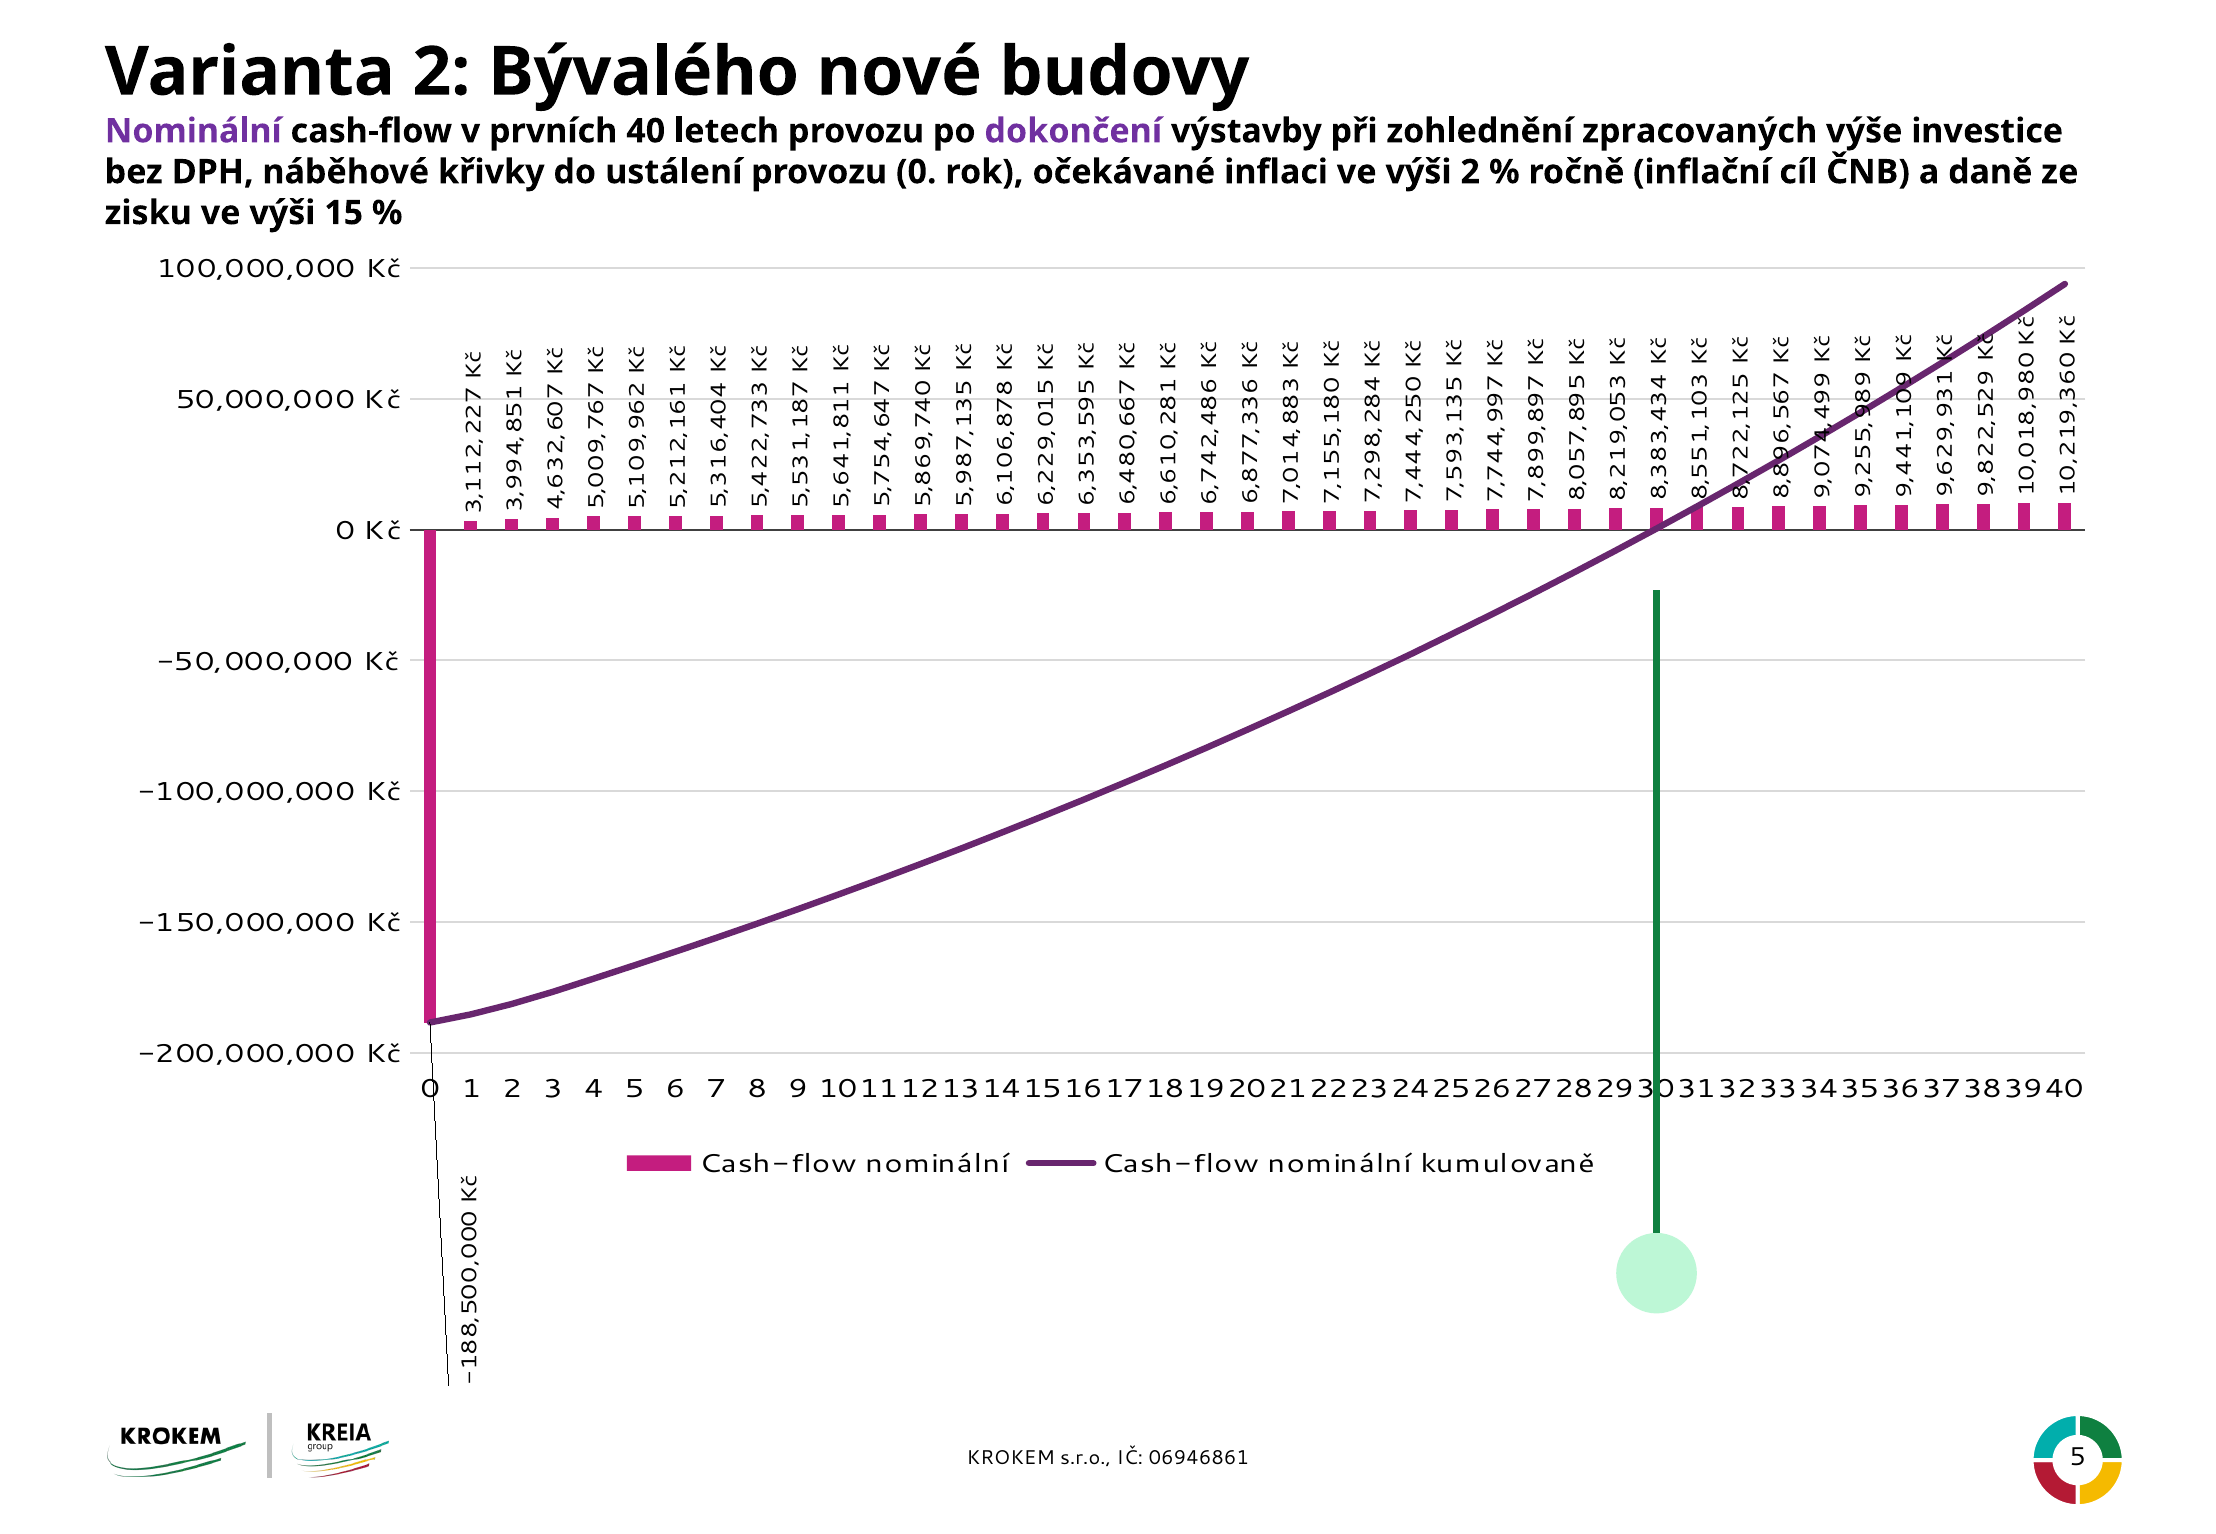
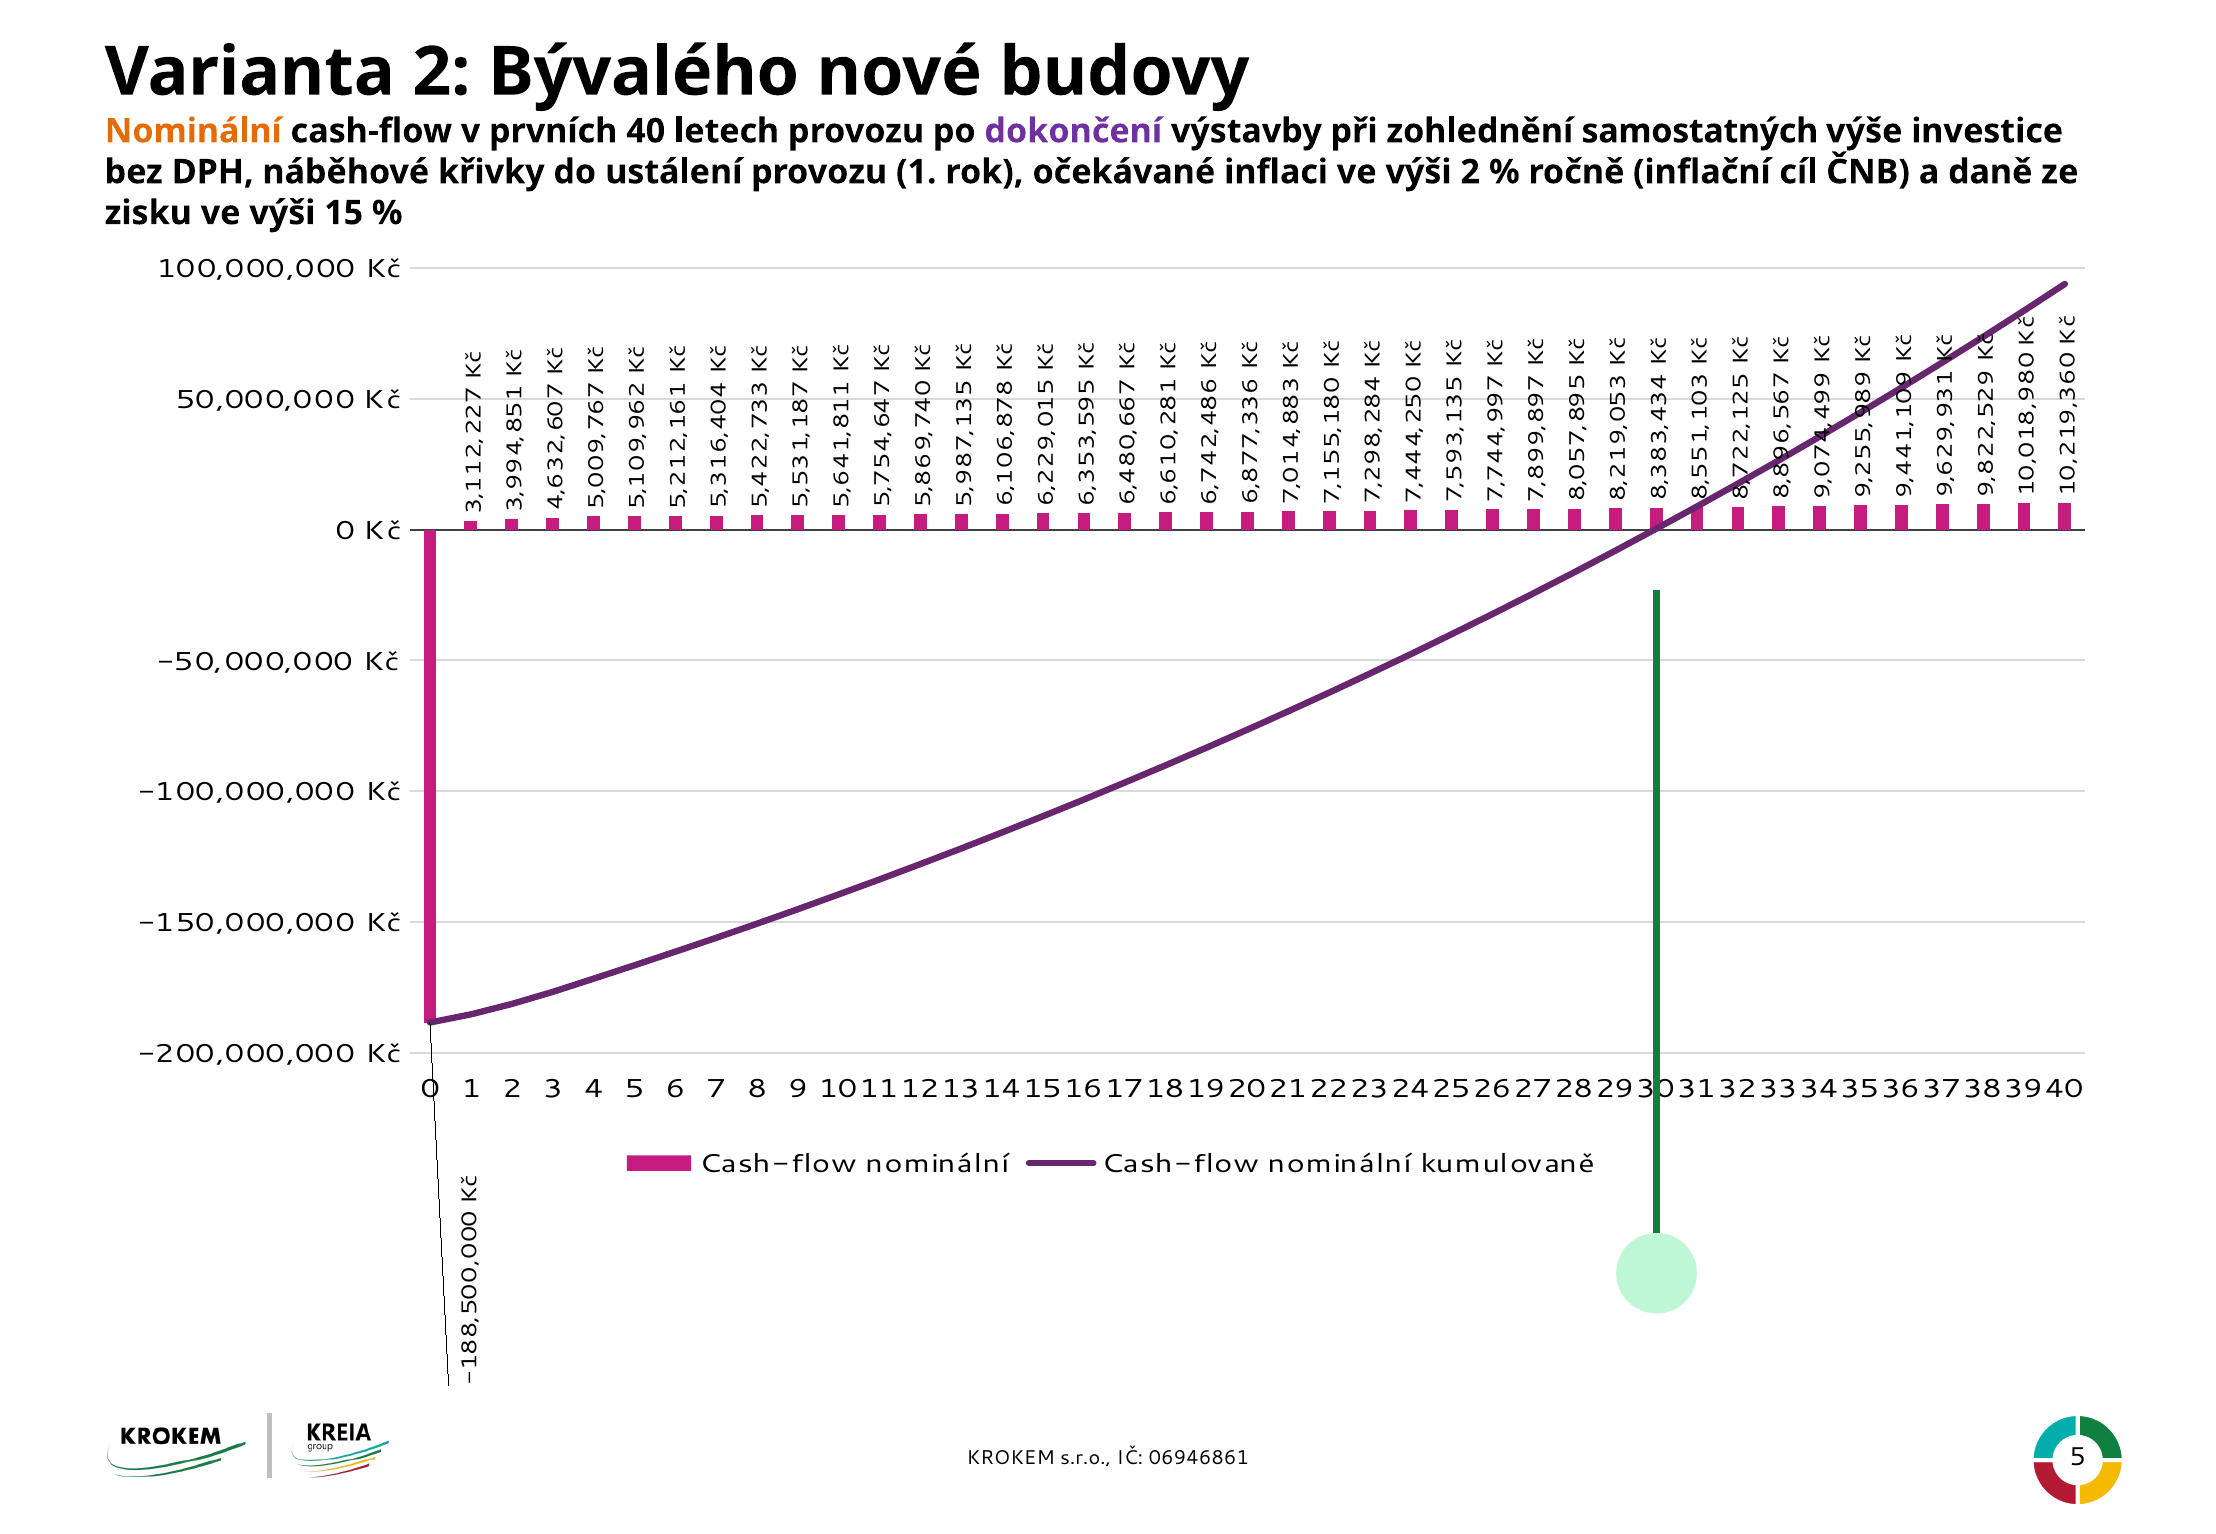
Nominální at (193, 131) colour: purple -> orange
zpracovaných: zpracovaných -> samostatných
provozu 0: 0 -> 1
